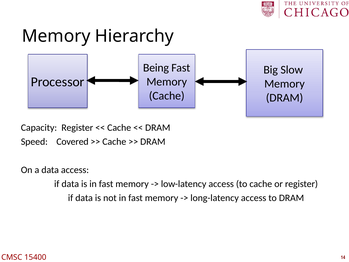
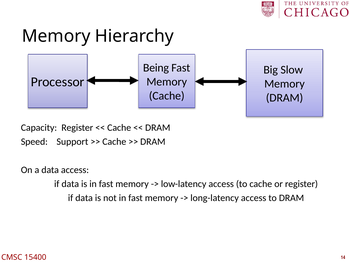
Covered: Covered -> Support
